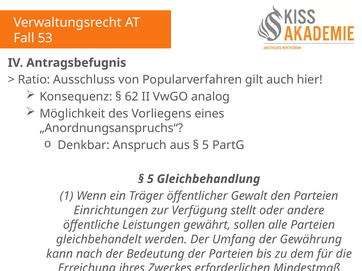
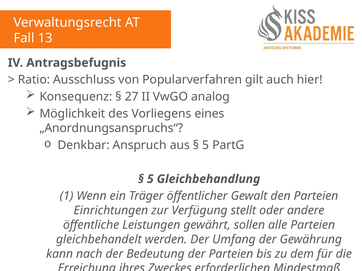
53: 53 -> 13
62: 62 -> 27
